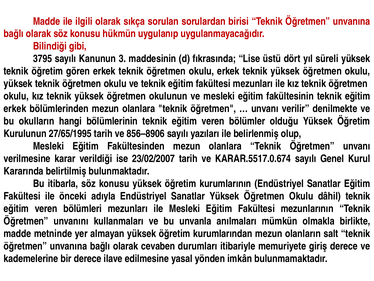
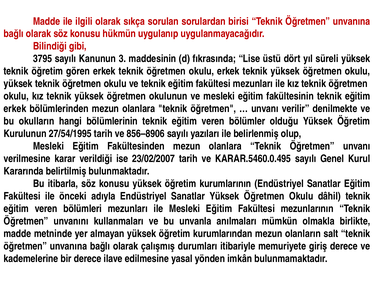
27/65/1995: 27/65/1995 -> 27/54/1995
KARAR.5517.0.674: KARAR.5517.0.674 -> KARAR.5460.0.495
cevaben: cevaben -> çalışmış
